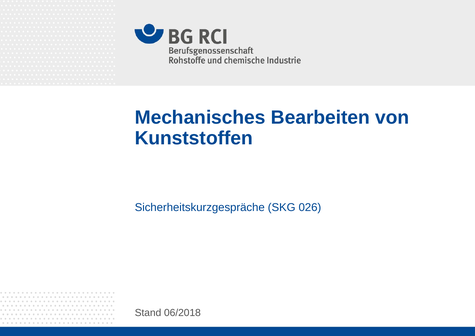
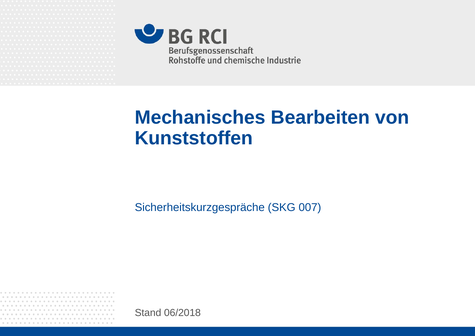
026: 026 -> 007
